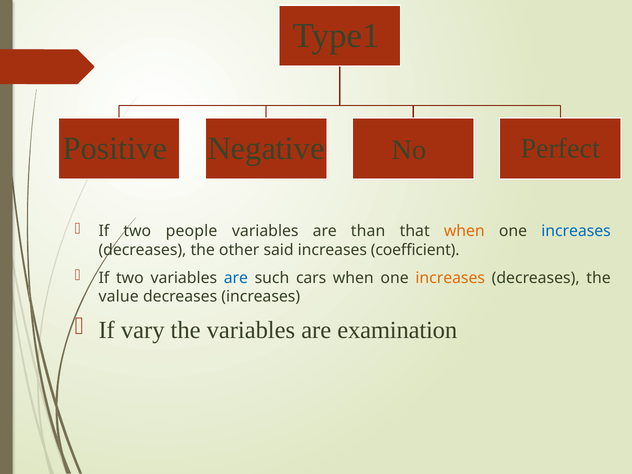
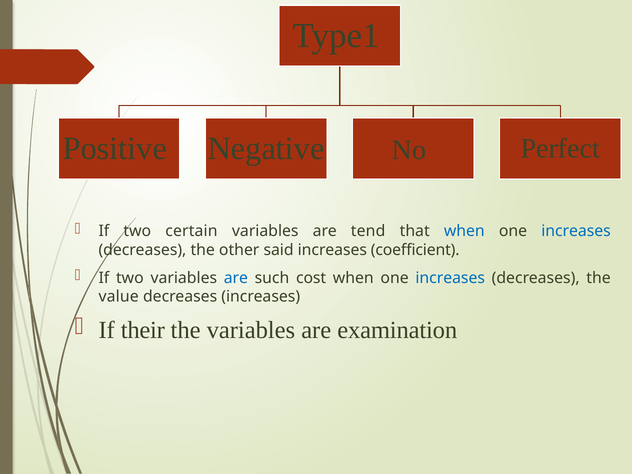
people: people -> certain
than: than -> tend
when at (464, 231) colour: orange -> blue
cars: cars -> cost
increases at (450, 278) colour: orange -> blue
vary: vary -> their
